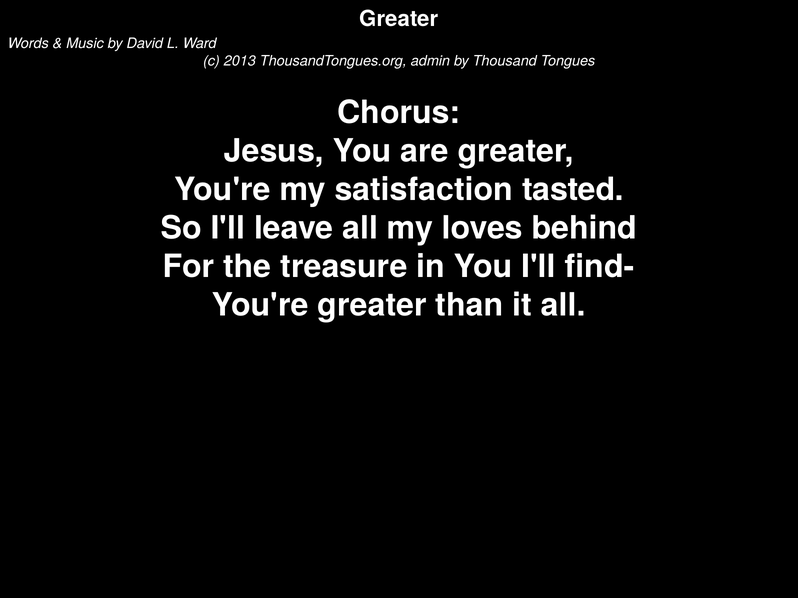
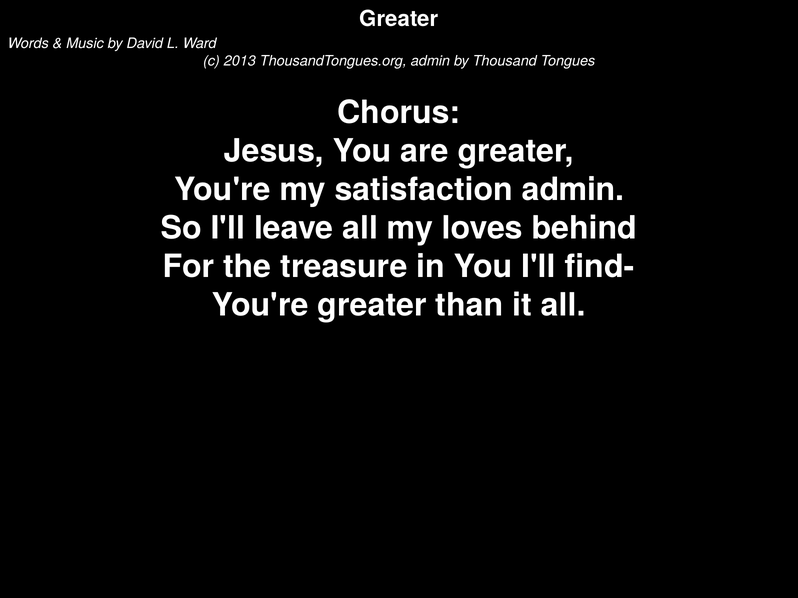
satisfaction tasted: tasted -> admin
